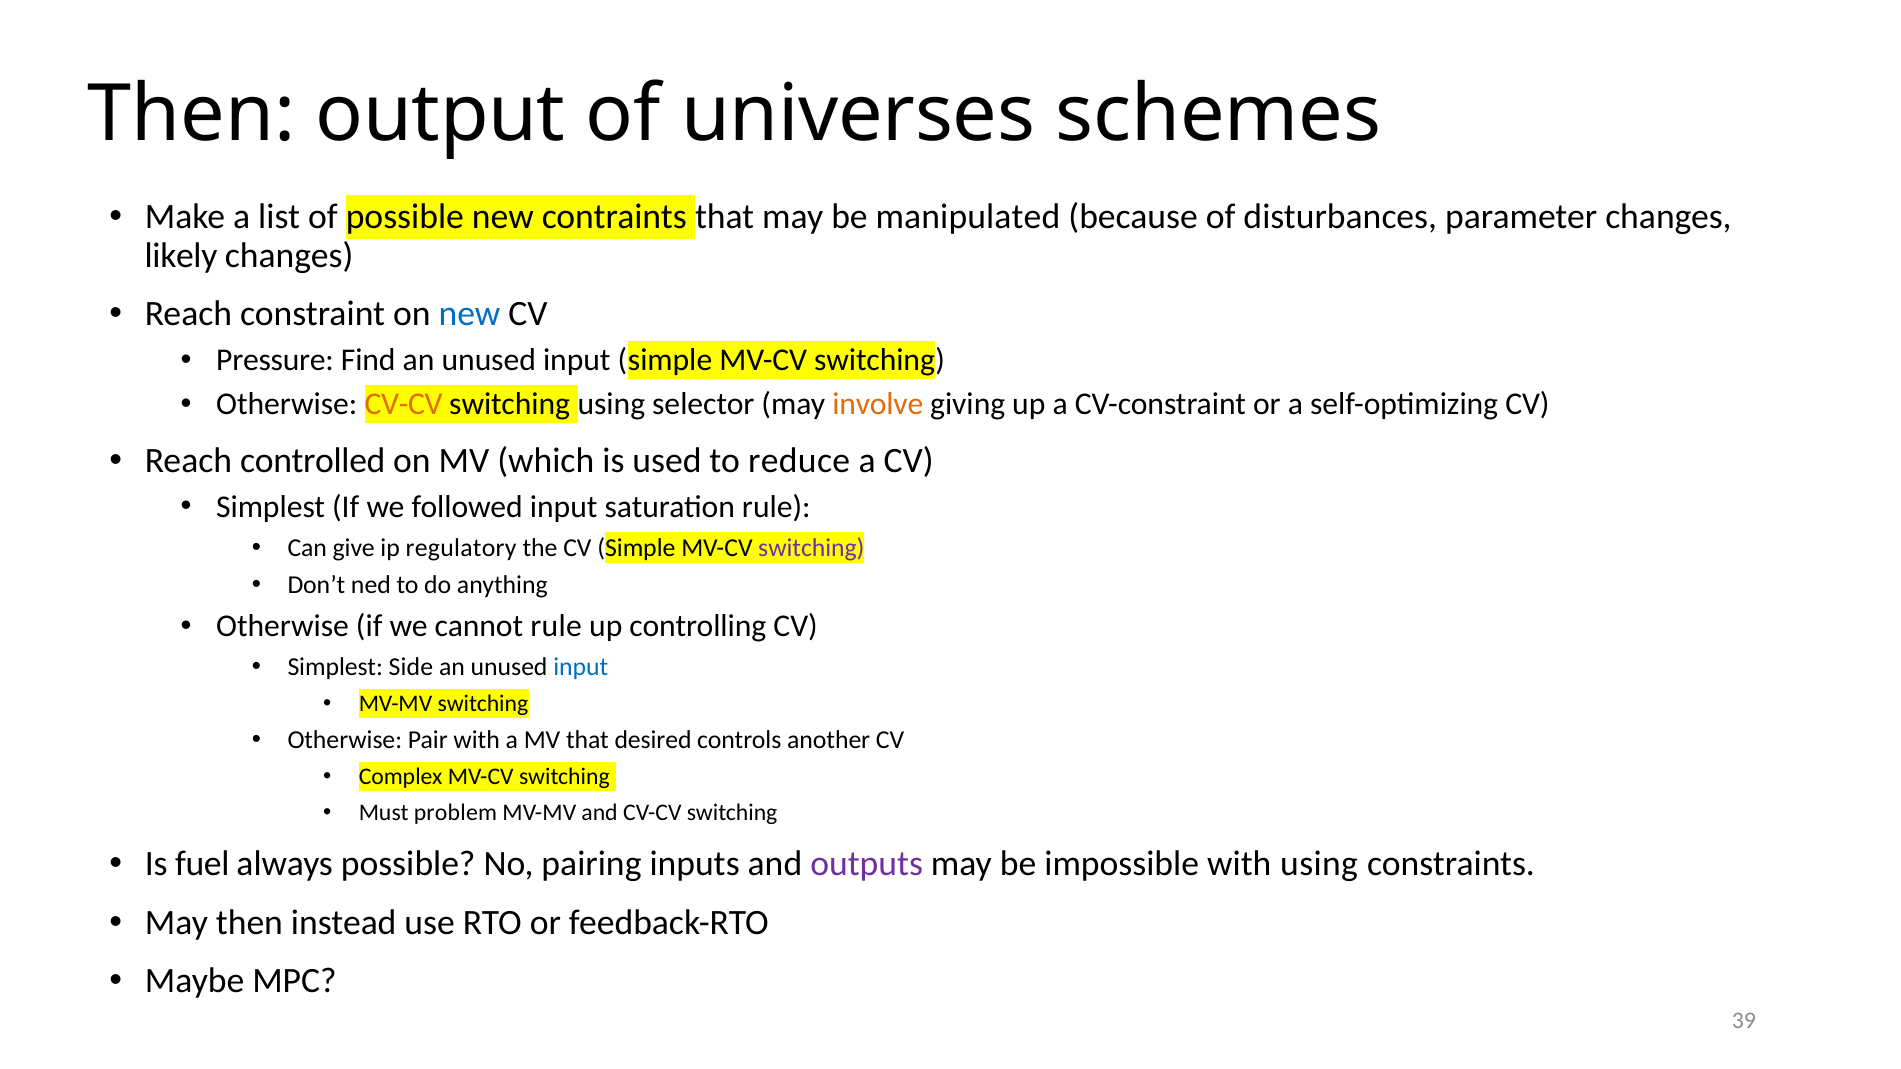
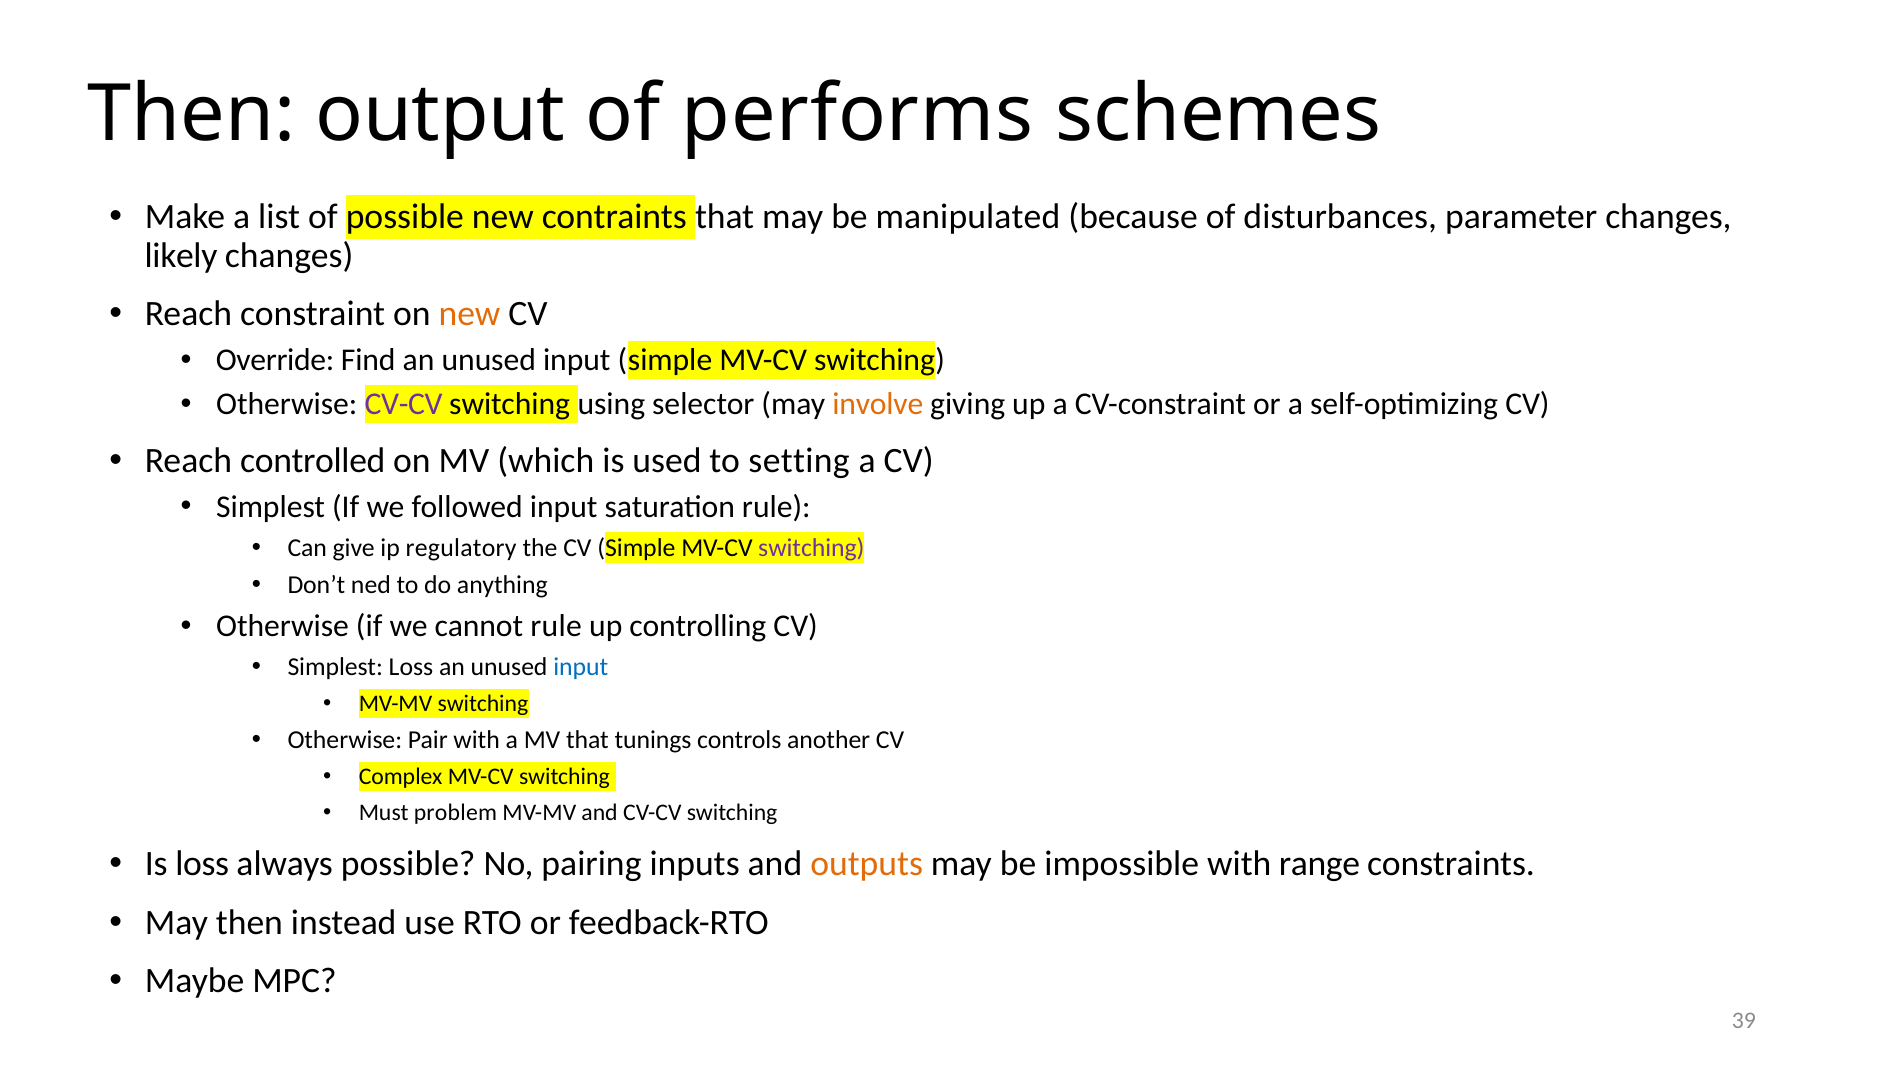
universes: universes -> performs
new at (470, 314) colour: blue -> orange
Pressure: Pressure -> Override
CV-CV at (404, 404) colour: orange -> purple
reduce: reduce -> setting
Simplest Side: Side -> Loss
desired: desired -> tunings
Is fuel: fuel -> loss
outputs colour: purple -> orange
with using: using -> range
